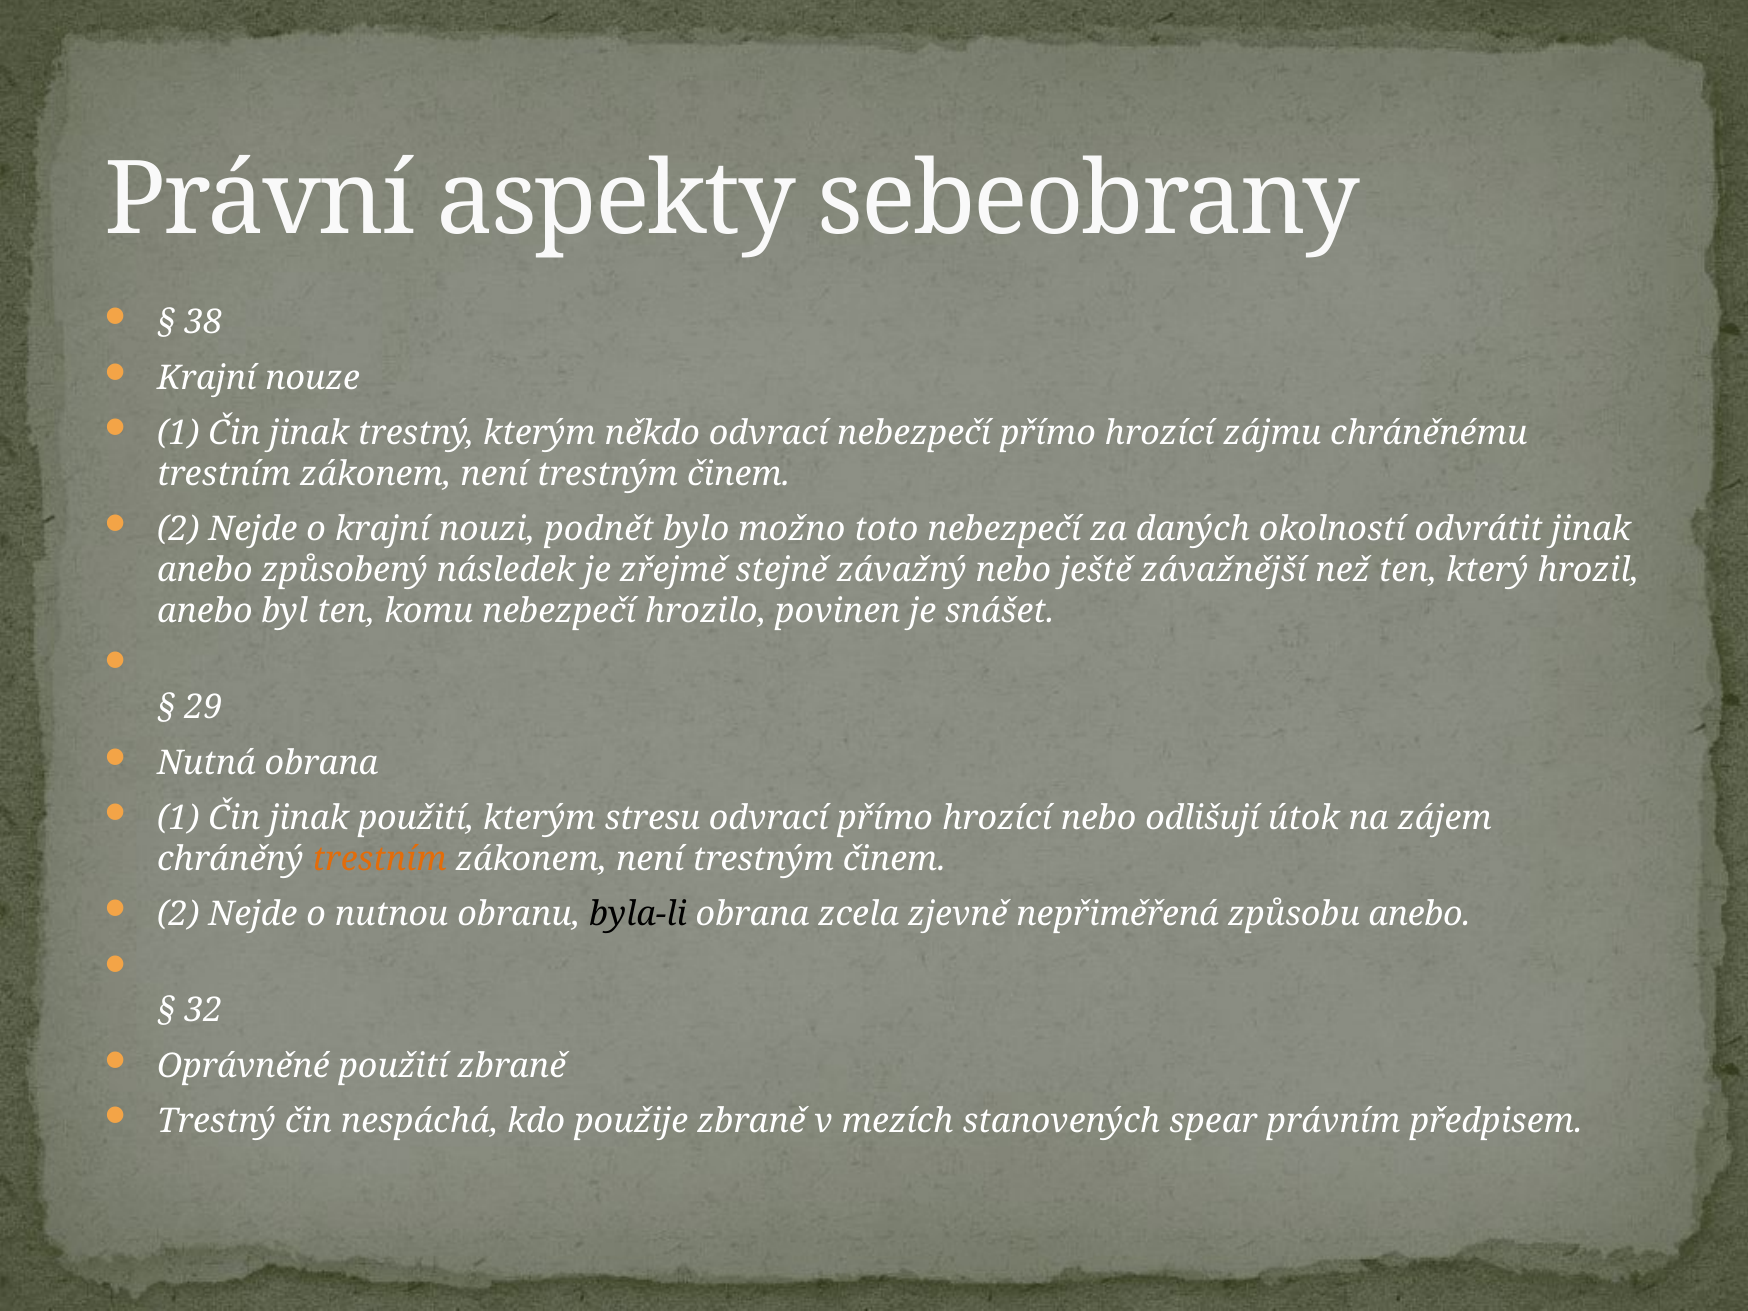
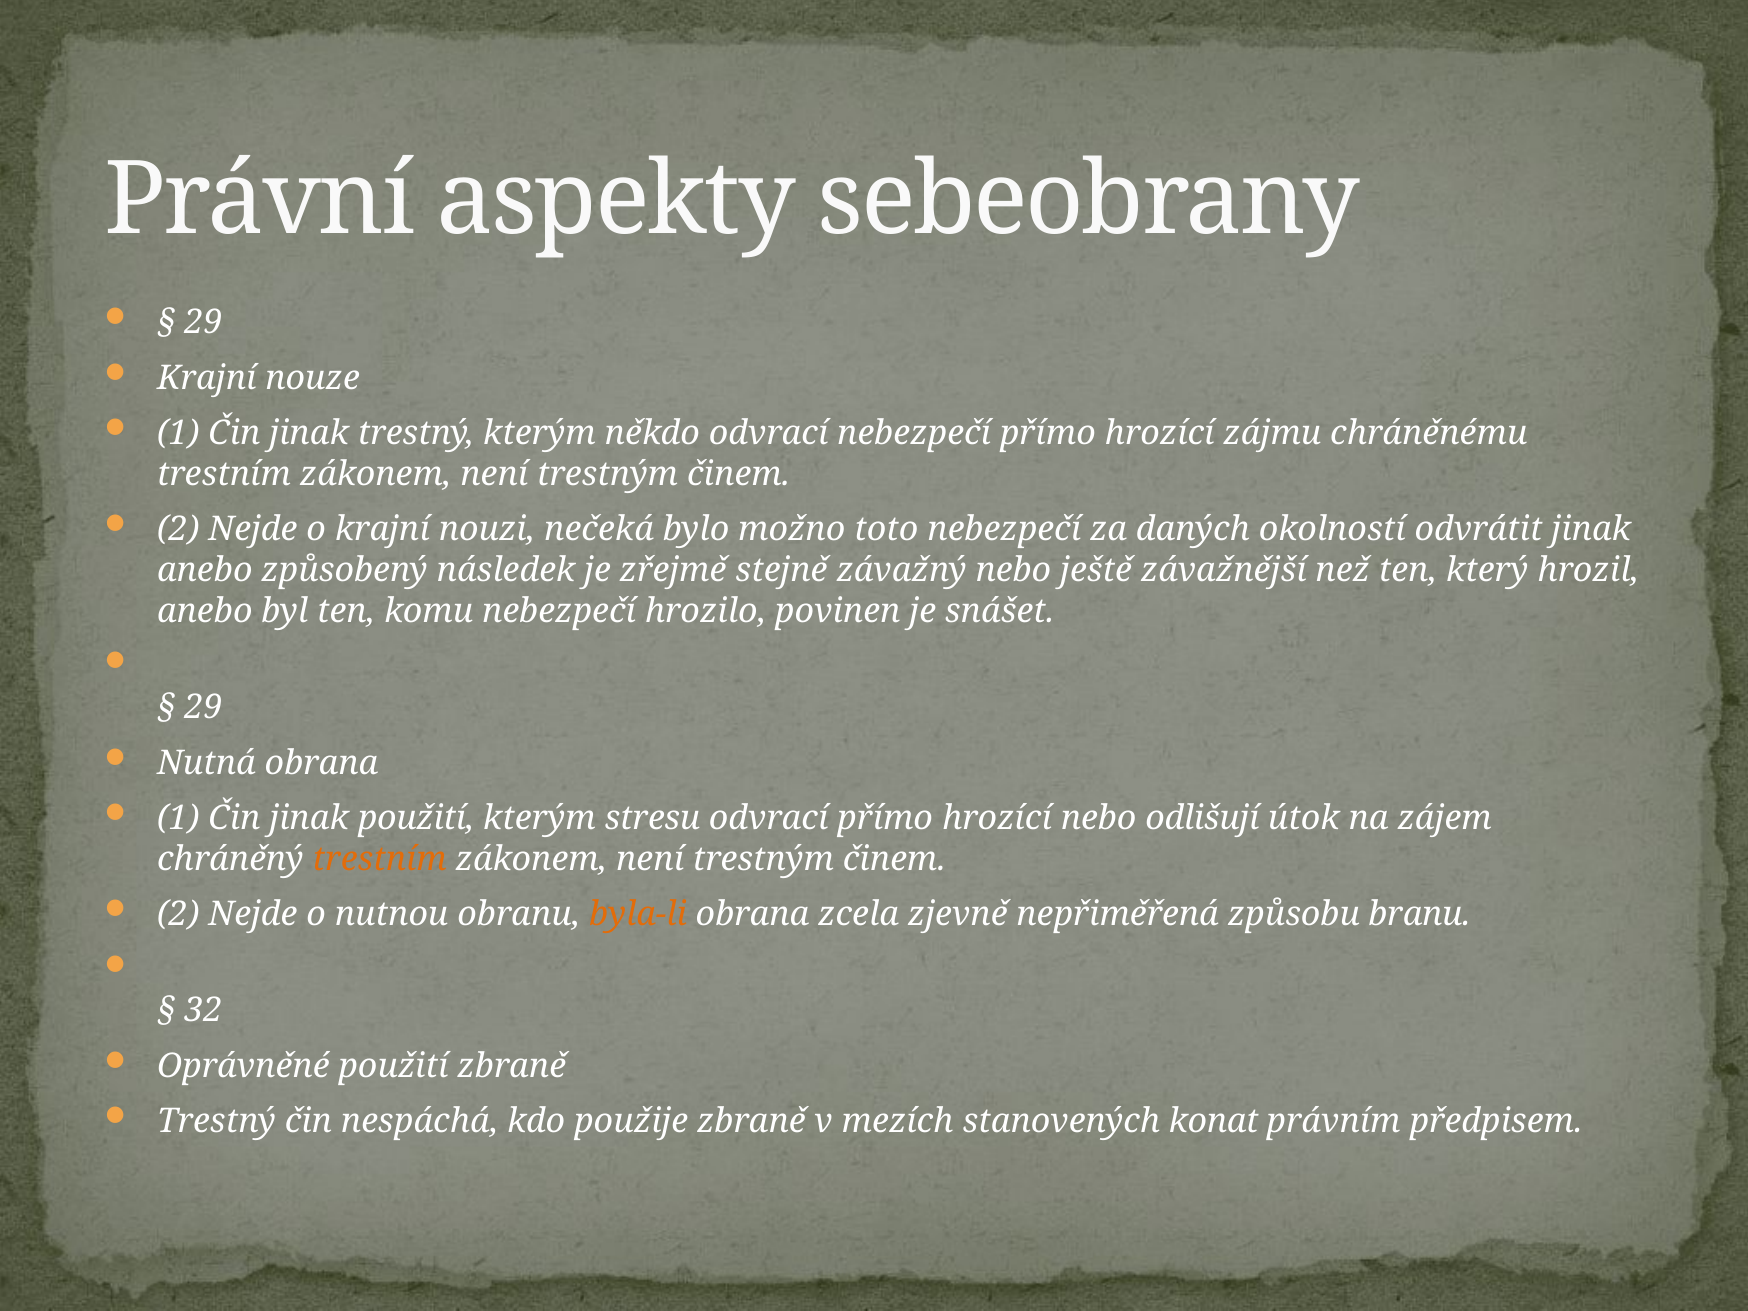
38 at (203, 323): 38 -> 29
podnět: podnět -> nečeká
byla-li colour: black -> orange
způsobu anebo: anebo -> branu
spear: spear -> konat
